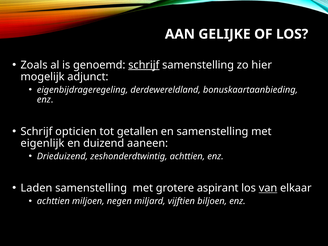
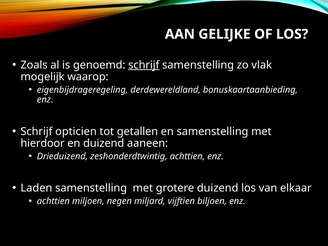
hier: hier -> vlak
adjunct: adjunct -> waarop
eigenlijk: eigenlijk -> hierdoor
grotere aspirant: aspirant -> duizend
van underline: present -> none
